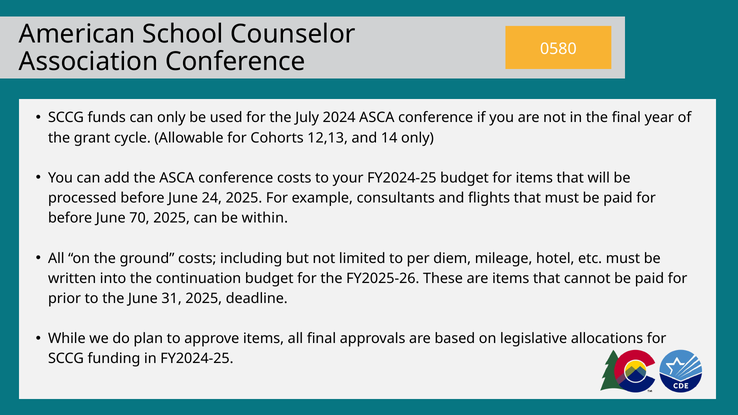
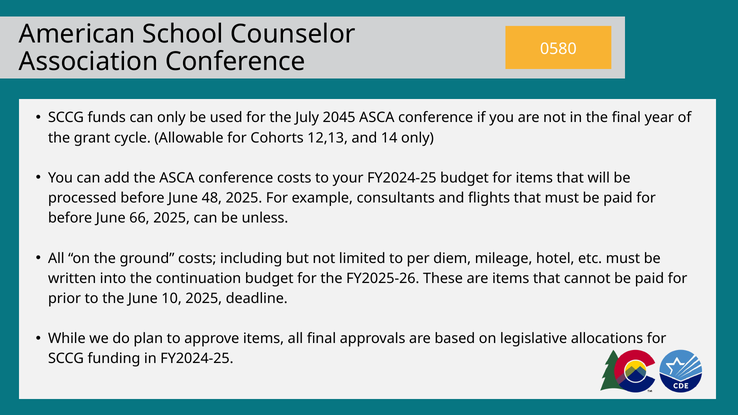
2024: 2024 -> 2045
24: 24 -> 48
70: 70 -> 66
within: within -> unless
31: 31 -> 10
